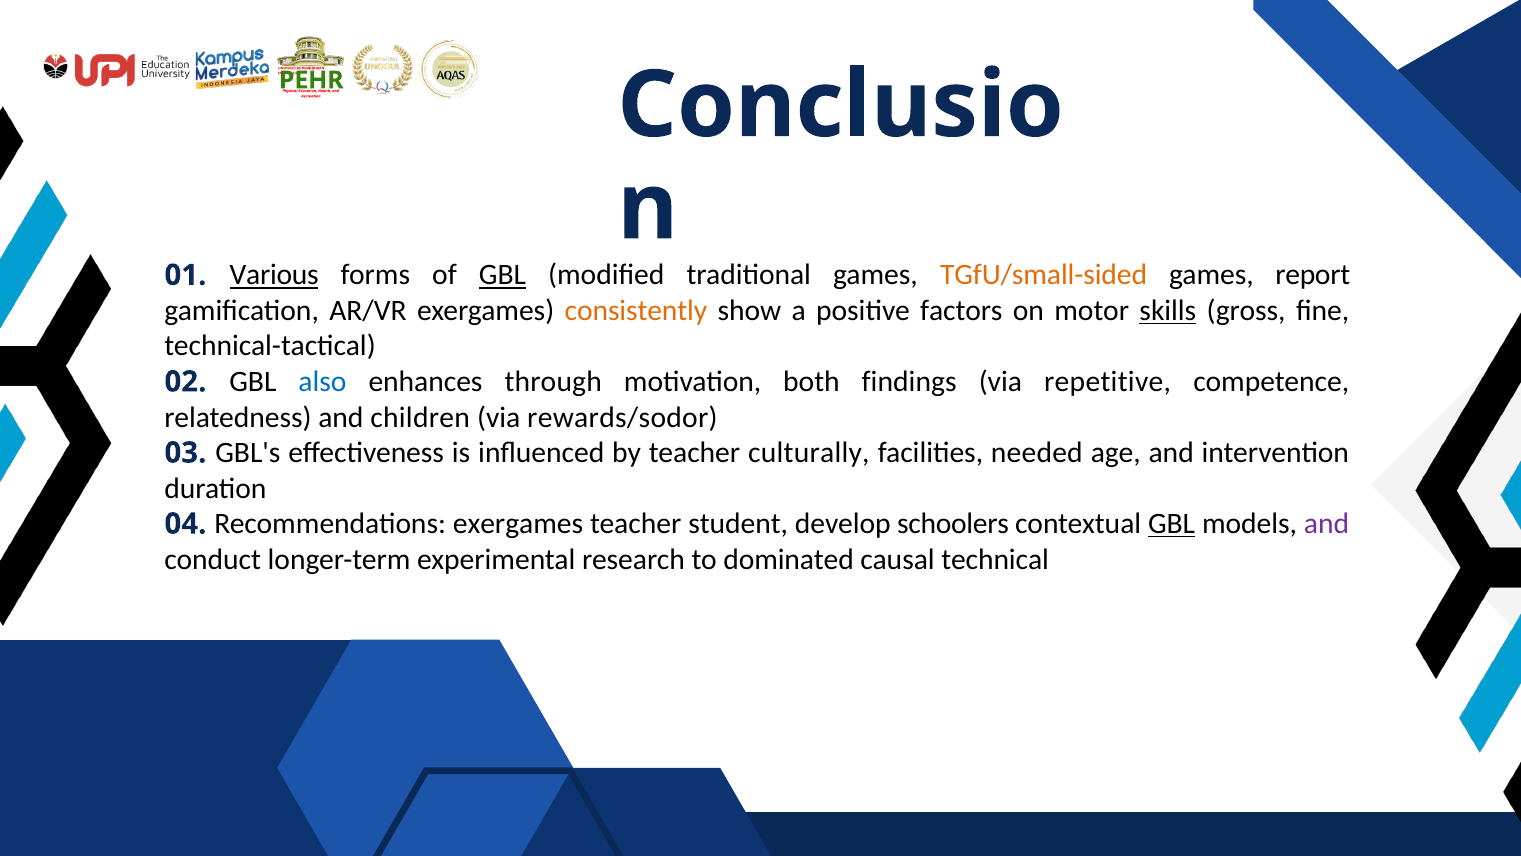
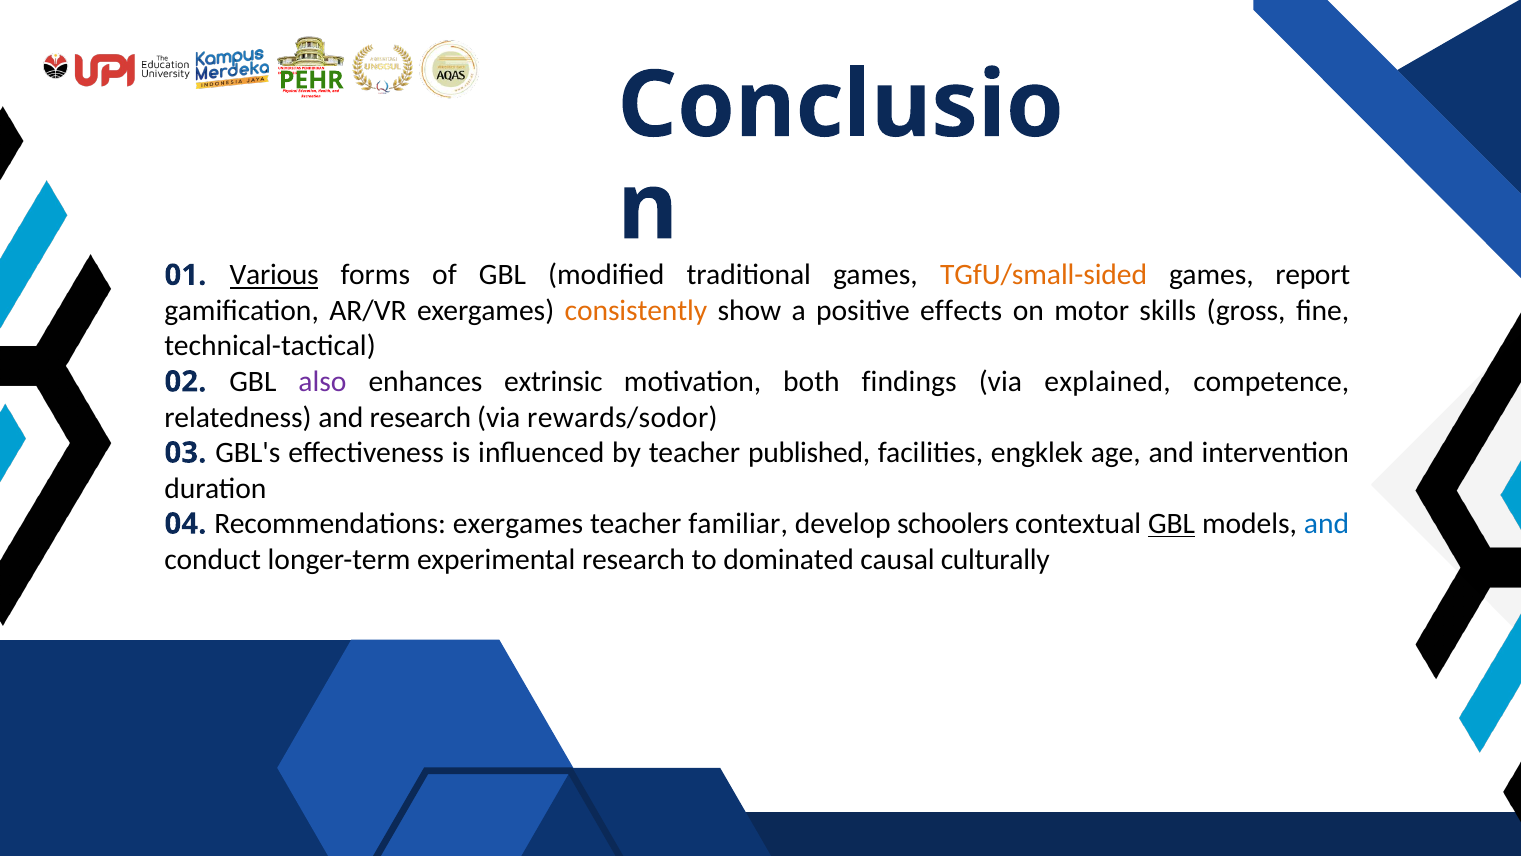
GBL at (503, 275) underline: present -> none
factors: factors -> effects
skills underline: present -> none
also colour: blue -> purple
through: through -> extrinsic
repetitive: repetitive -> explained
and children: children -> research
culturally: culturally -> published
needed: needed -> engklek
student: student -> familiar
and at (1327, 524) colour: purple -> blue
technical: technical -> culturally
